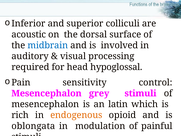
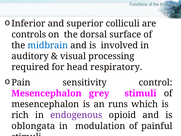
acoustic: acoustic -> controls
hypoglossal: hypoglossal -> respiratory
latin: latin -> runs
endogenous colour: orange -> purple
